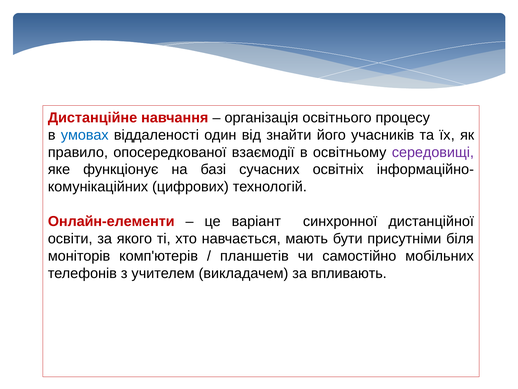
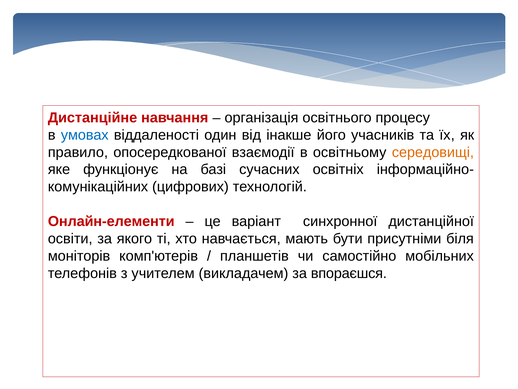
знайти: знайти -> інакше
середовищі colour: purple -> orange
впливають: впливають -> впораєшся
